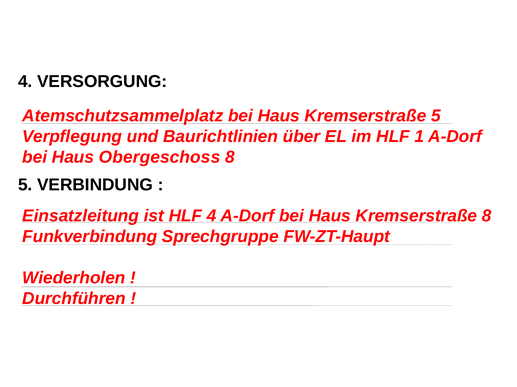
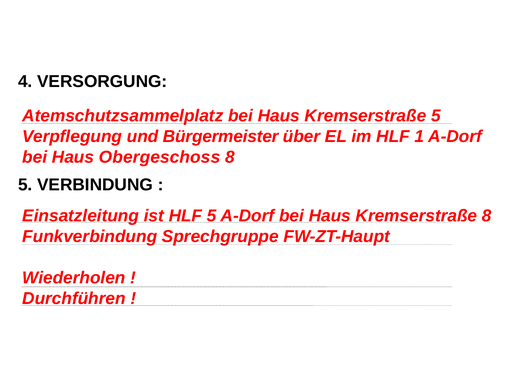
Baurichtlinien: Baurichtlinien -> Bürgermeister
HLF 4: 4 -> 5
